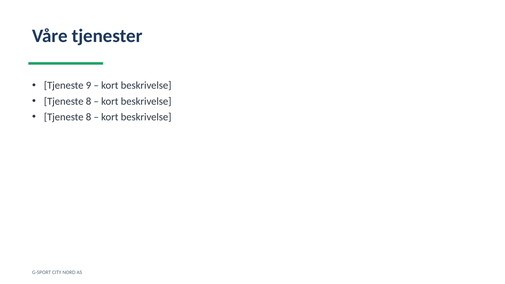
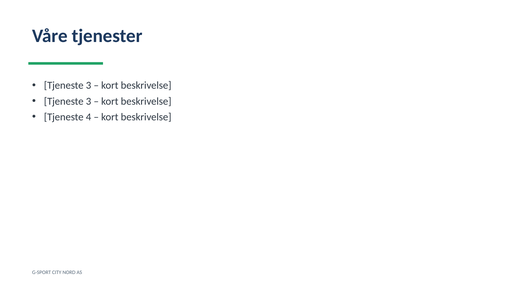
9 at (89, 86): 9 -> 3
8 at (89, 101): 8 -> 3
8 at (89, 117): 8 -> 4
